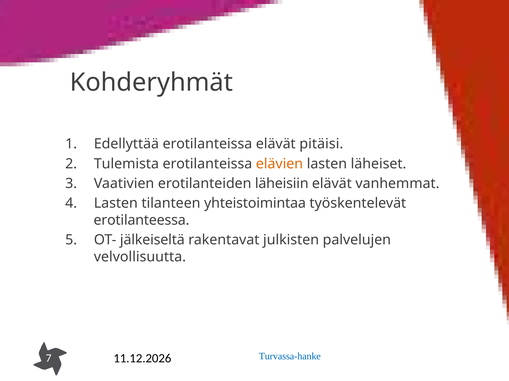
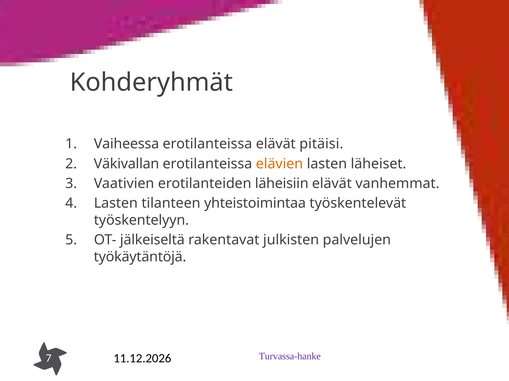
Edellyttää: Edellyttää -> Vaiheessa
Tulemista: Tulemista -> Väkivallan
erotilanteessa: erotilanteessa -> työskentelyyn
velvollisuutta: velvollisuutta -> työkäytäntöjä
Turvassa-hanke colour: blue -> purple
